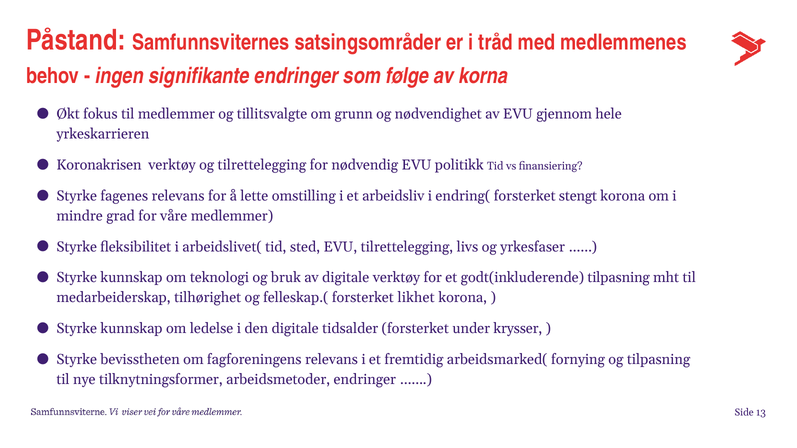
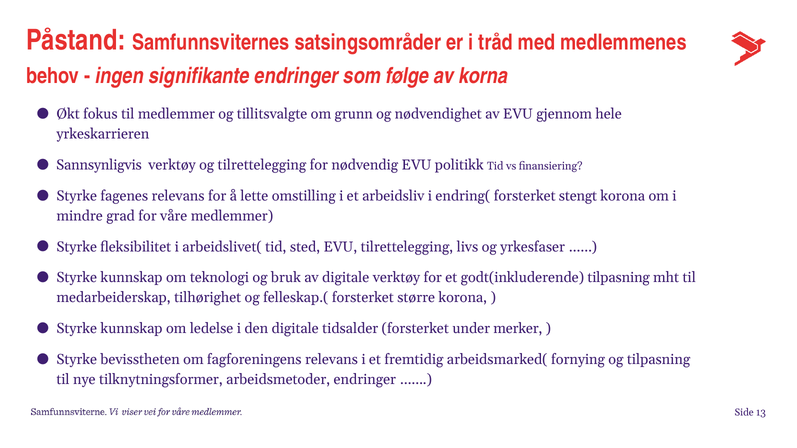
Koronakrisen: Koronakrisen -> Sannsynligvis
likhet: likhet -> større
krysser: krysser -> merker
